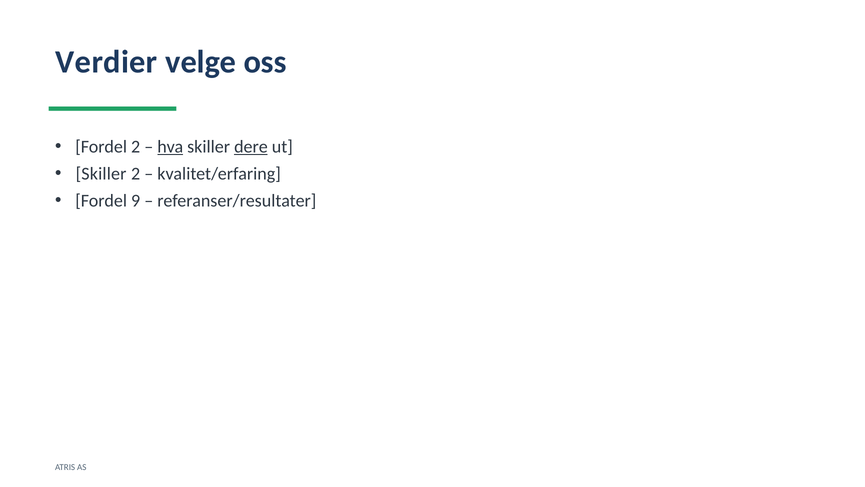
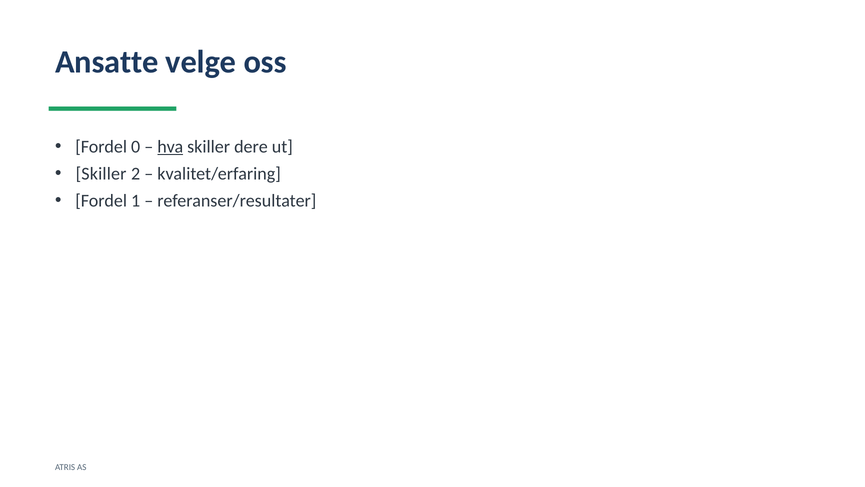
Verdier: Verdier -> Ansatte
Fordel 2: 2 -> 0
dere underline: present -> none
9: 9 -> 1
